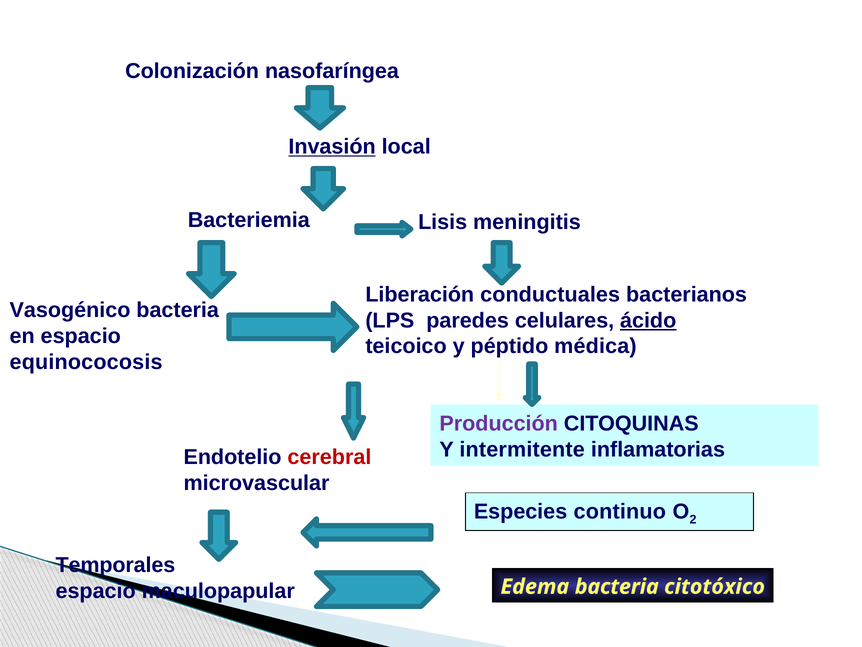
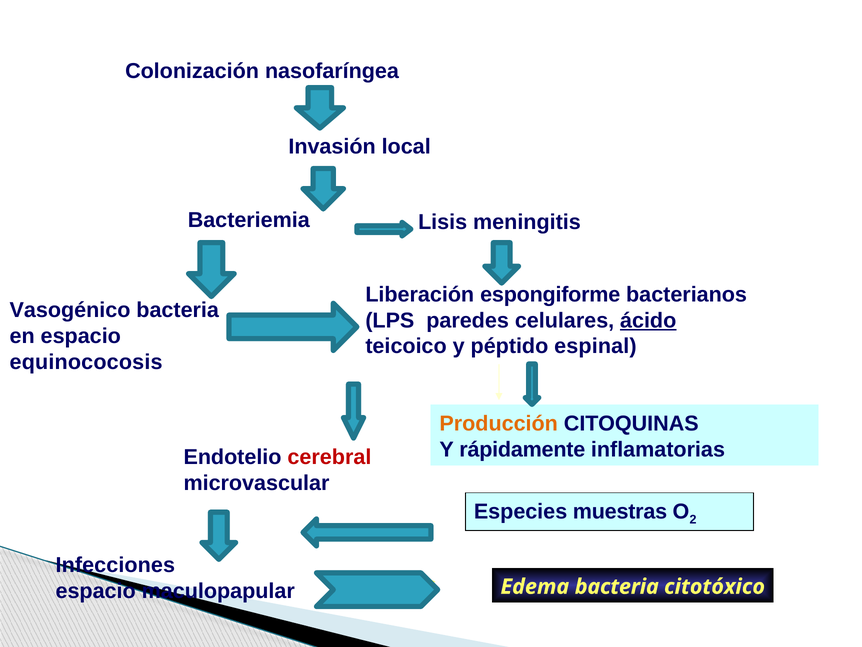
Invasión underline: present -> none
conductuales: conductuales -> espongiforme
médica: médica -> espinal
Producción colour: purple -> orange
intermitente: intermitente -> rápidamente
continuo: continuo -> muestras
Temporales: Temporales -> Infecciones
